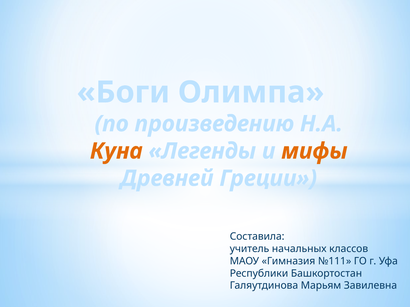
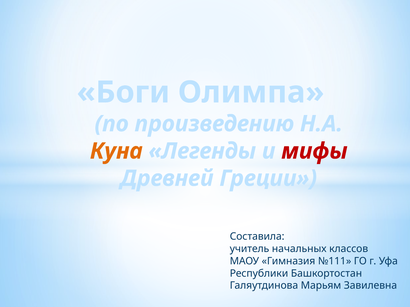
мифы colour: orange -> red
